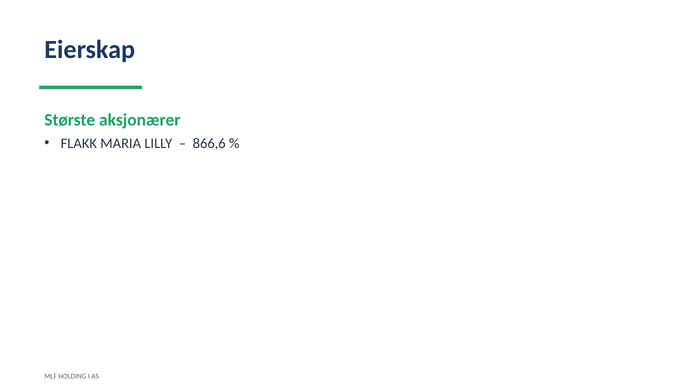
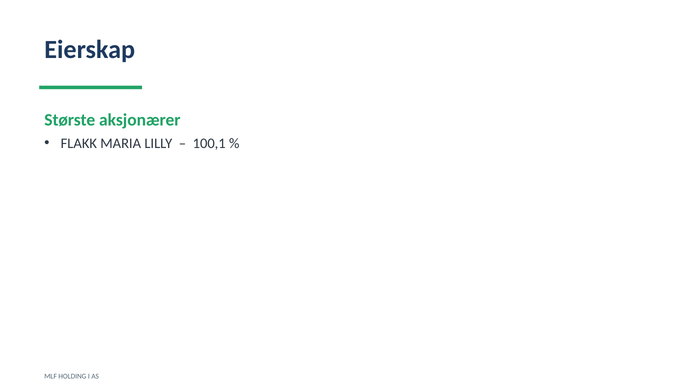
866,6: 866,6 -> 100,1
